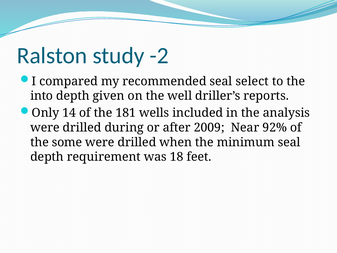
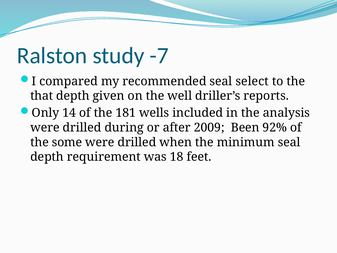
-2: -2 -> -7
into: into -> that
Near: Near -> Been
